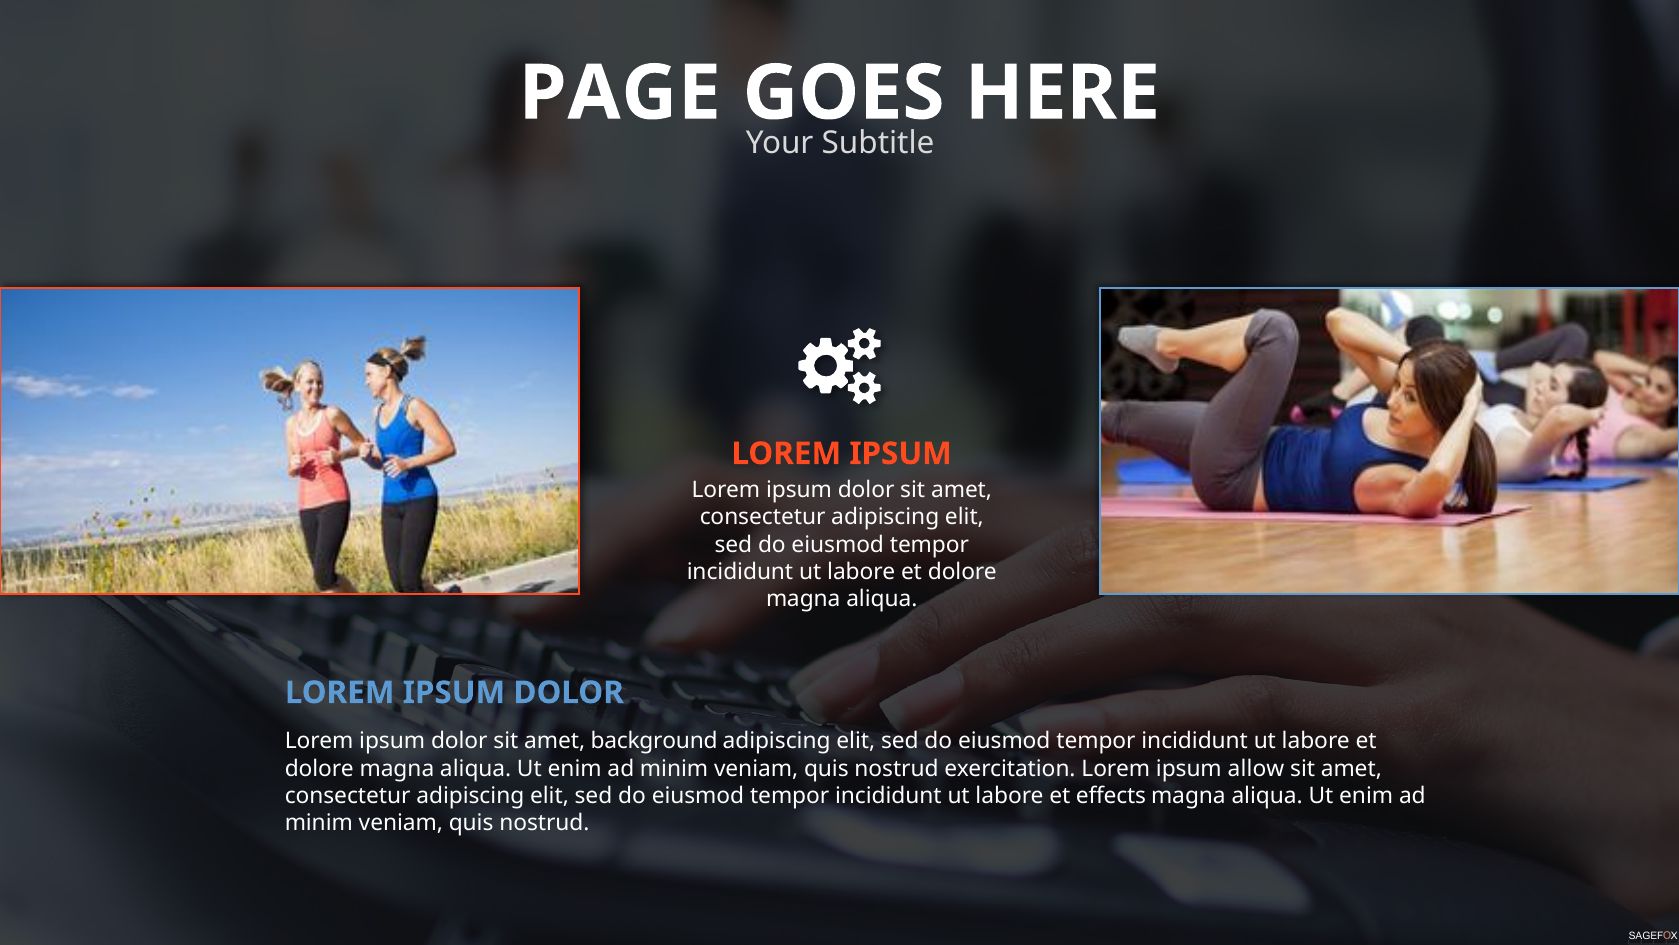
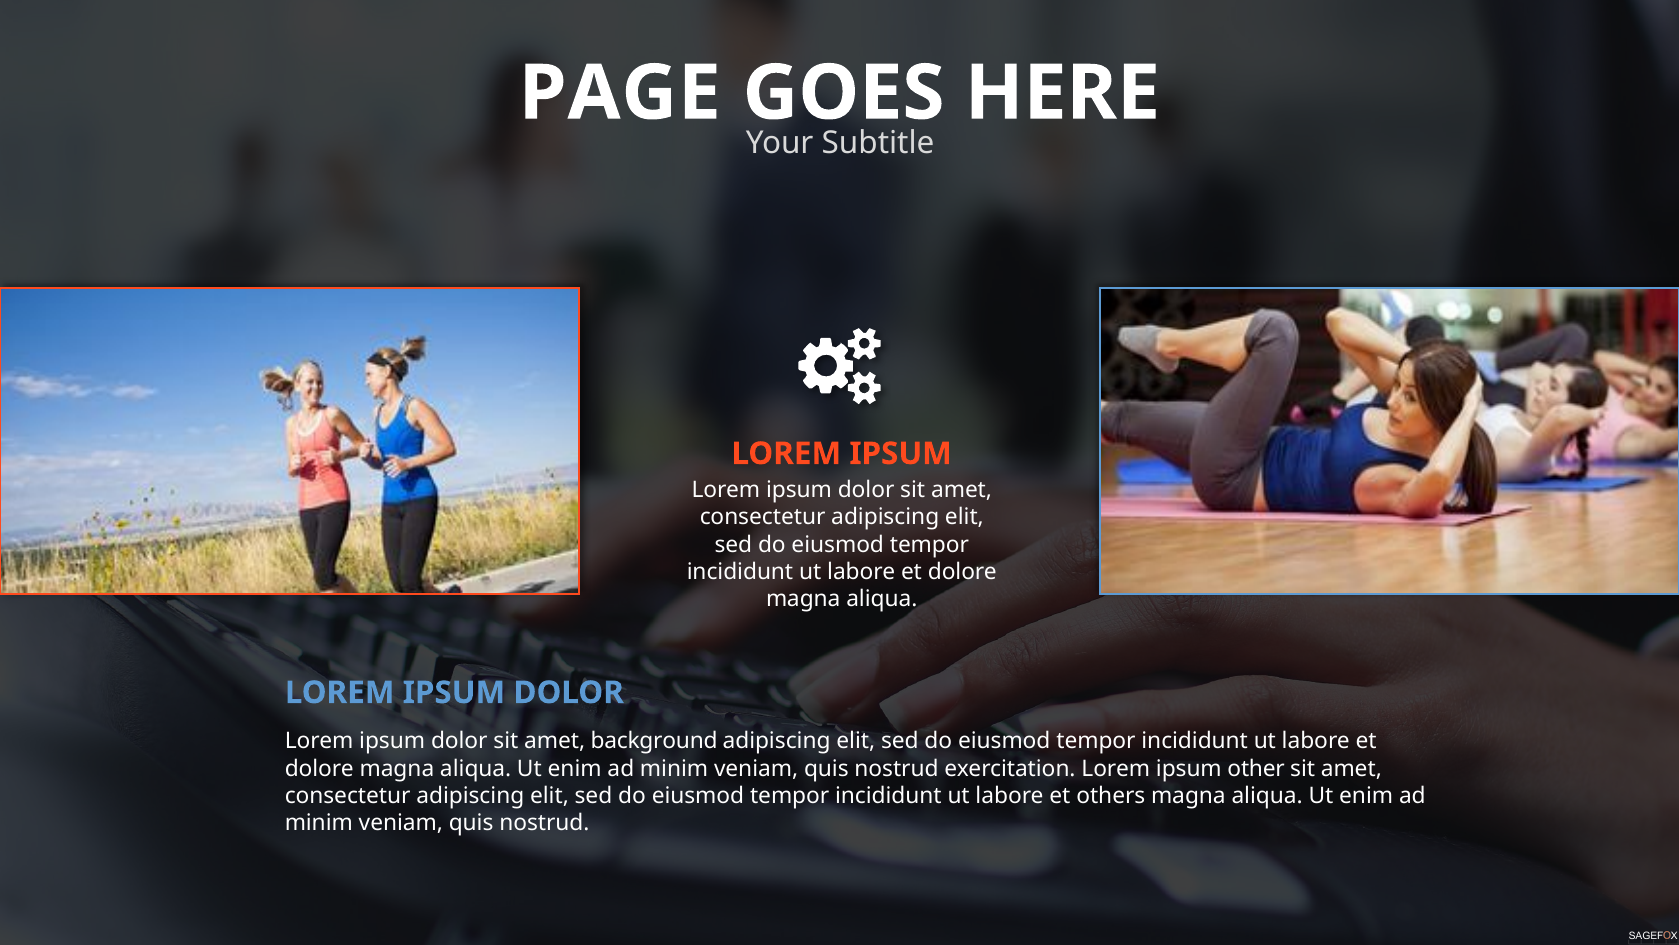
allow: allow -> other
effects: effects -> others
